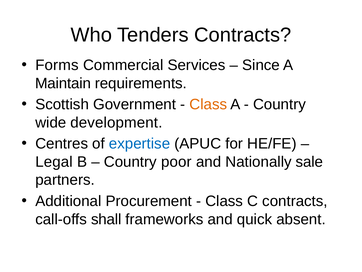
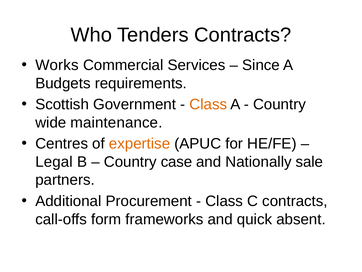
Forms: Forms -> Works
Maintain: Maintain -> Budgets
development: development -> maintenance
expertise colour: blue -> orange
poor: poor -> case
shall: shall -> form
